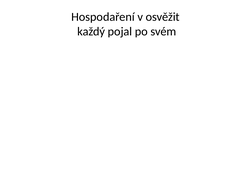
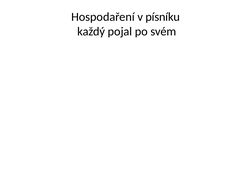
osvěžit: osvěžit -> písníku
